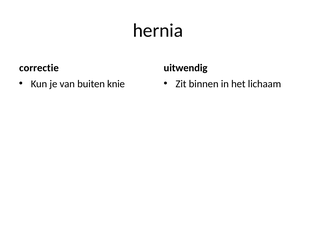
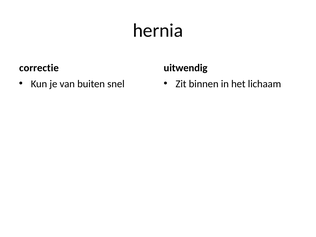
knie: knie -> snel
